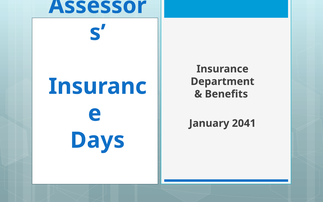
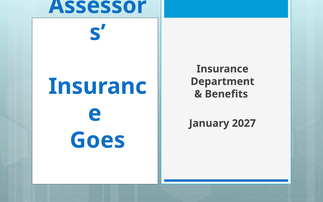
2041: 2041 -> 2027
Days: Days -> Goes
